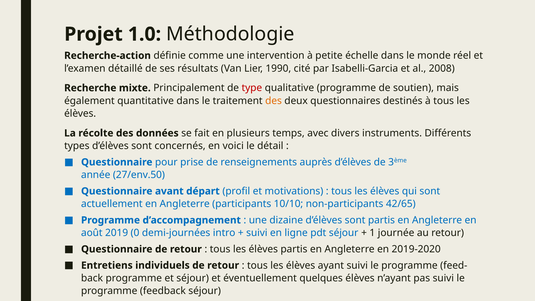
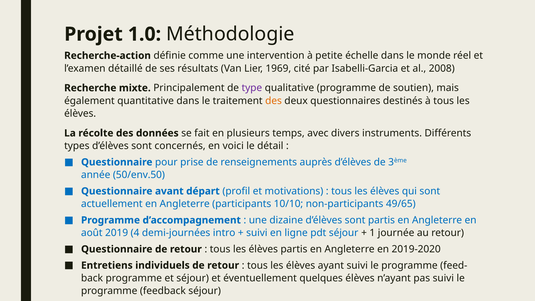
1990: 1990 -> 1969
type colour: red -> purple
27/env.50: 27/env.50 -> 50/env.50
42/65: 42/65 -> 49/65
0: 0 -> 4
